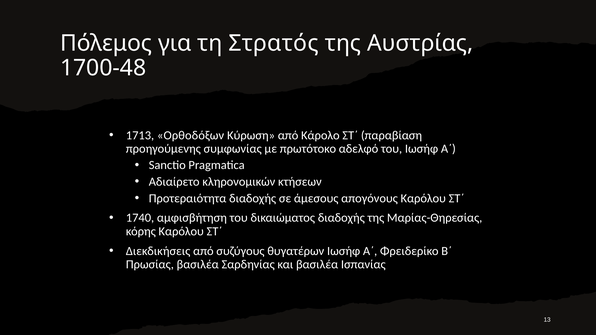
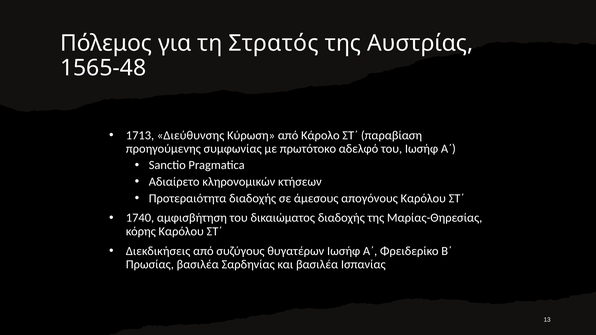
1700-48: 1700-48 -> 1565-48
Ορθοδόξων: Ορθοδόξων -> Διεύθυνσης
